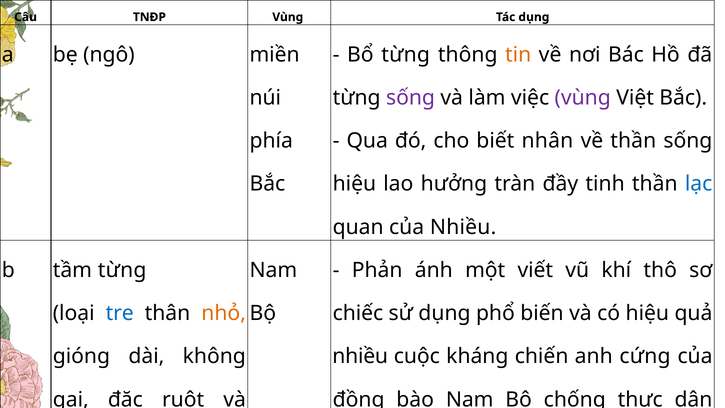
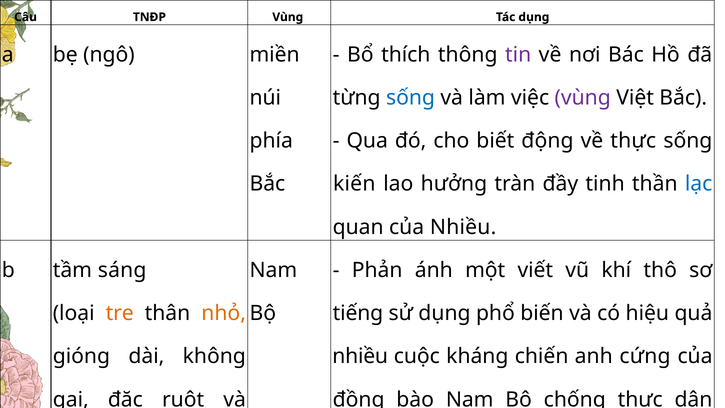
Bổ từng: từng -> thích
tin colour: orange -> purple
sống at (411, 98) colour: purple -> blue
nhân: nhân -> động
về thần: thần -> thực
hiệu at (354, 184): hiệu -> kiến
tầm từng: từng -> sáng
tre colour: blue -> orange
chiếc: chiếc -> tiếng
